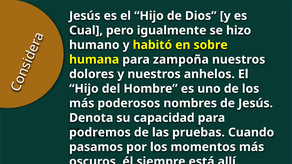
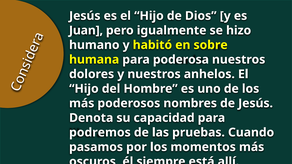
Cual: Cual -> Juan
zampoña: zampoña -> poderosa
